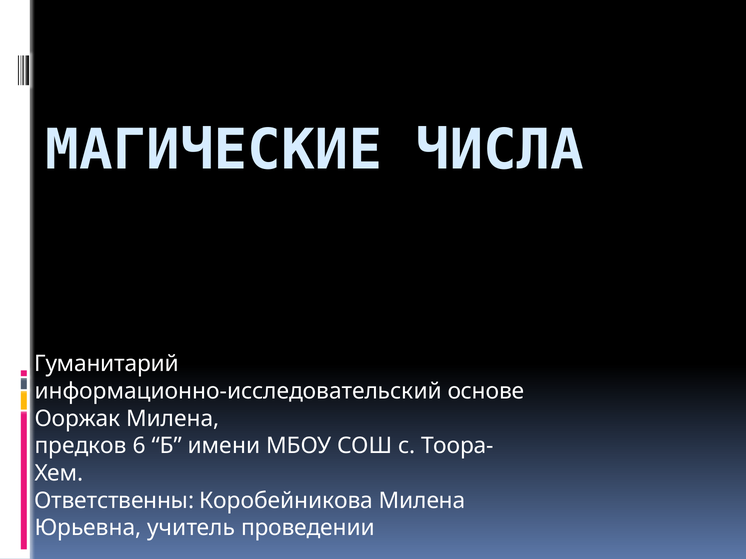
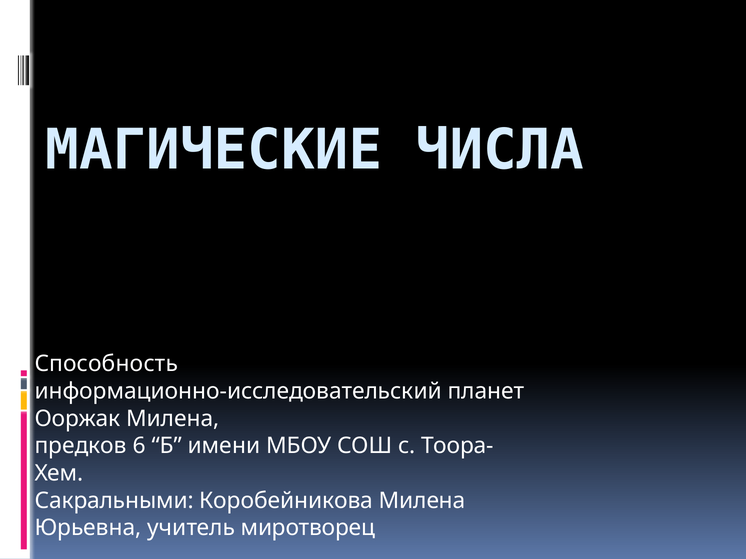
Гуманитарий: Гуманитарий -> Способность
основе: основе -> планет
Ответственны: Ответственны -> Сакральными
проведении: проведении -> миротворец
